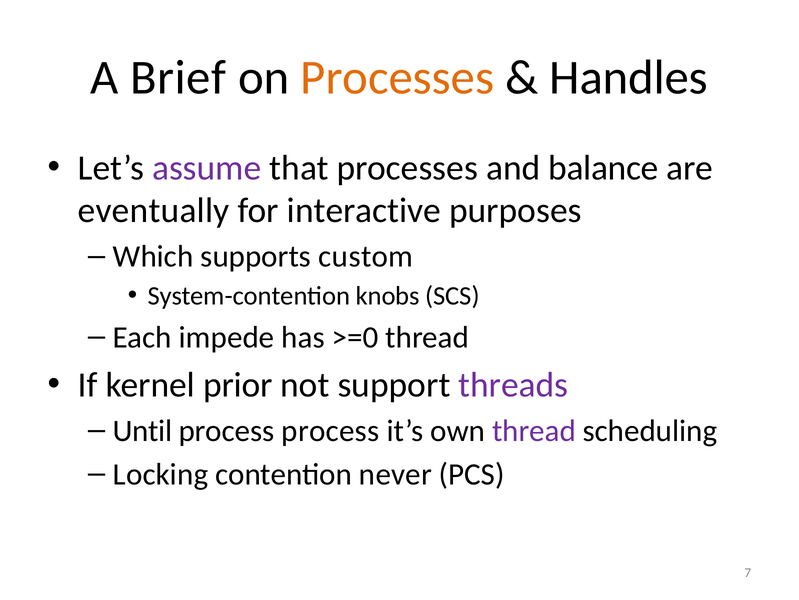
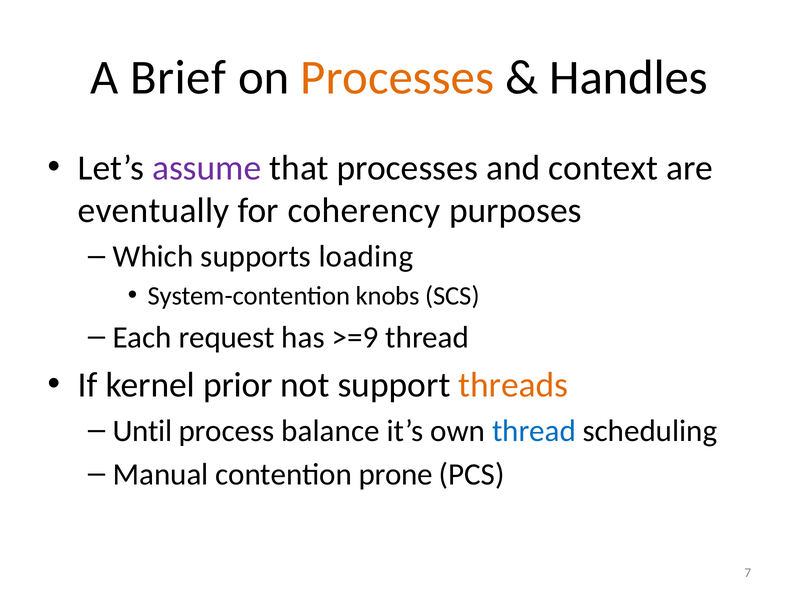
balance: balance -> context
interactive: interactive -> coherency
custom: custom -> loading
impede: impede -> request
>=0: >=0 -> >=9
threads colour: purple -> orange
process process: process -> balance
thread at (534, 430) colour: purple -> blue
Locking: Locking -> Manual
never: never -> prone
